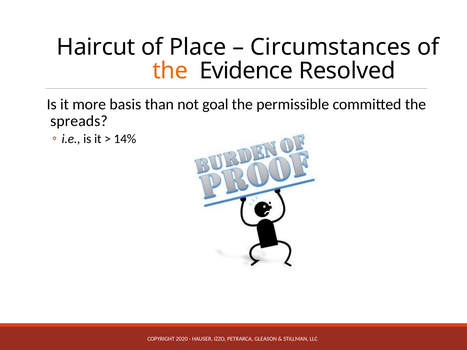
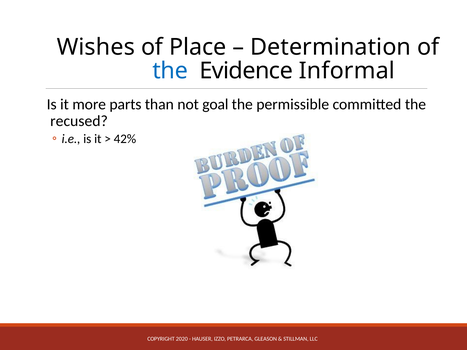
Haircut: Haircut -> Wishes
Circumstances: Circumstances -> Determination
the at (170, 71) colour: orange -> blue
Resolved: Resolved -> Informal
basis: basis -> parts
spreads: spreads -> recused
14%: 14% -> 42%
